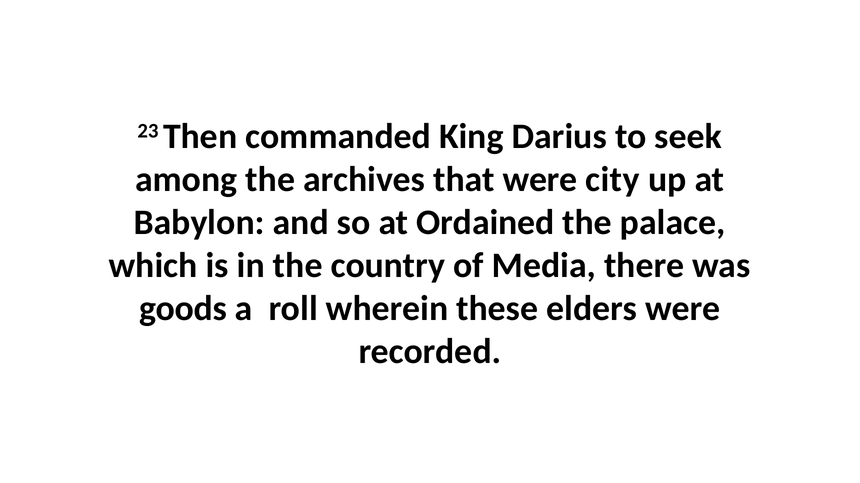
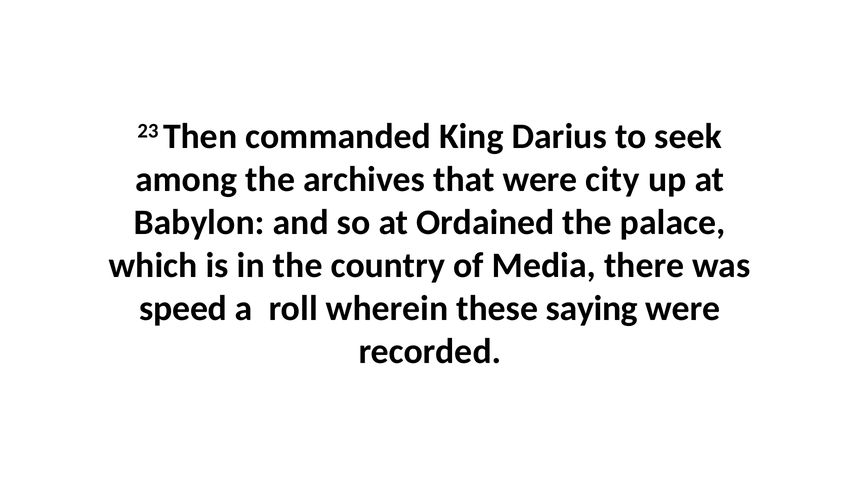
goods: goods -> speed
elders: elders -> saying
